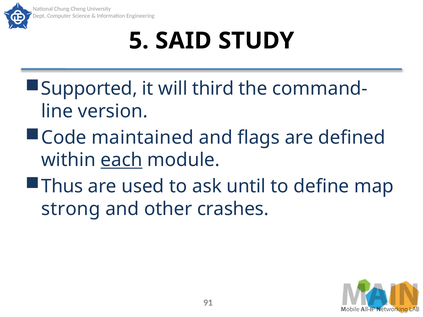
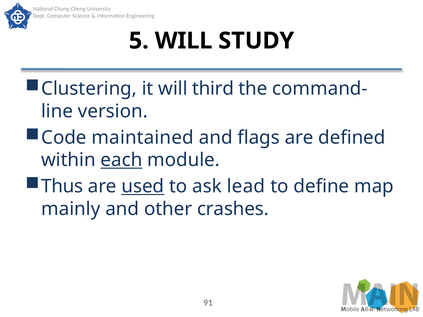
5 SAID: SAID -> WILL
Supported: Supported -> Clustering
used underline: none -> present
until: until -> lead
strong: strong -> mainly
